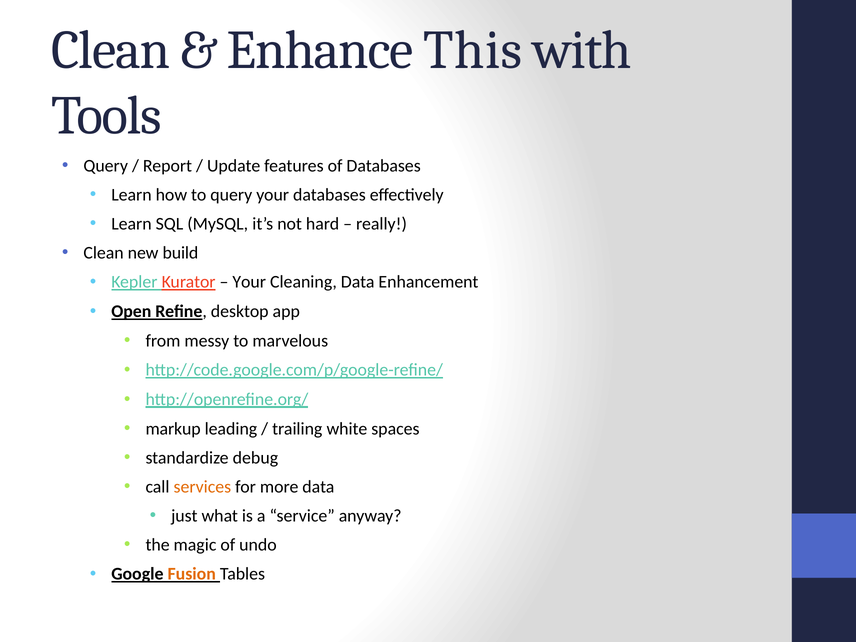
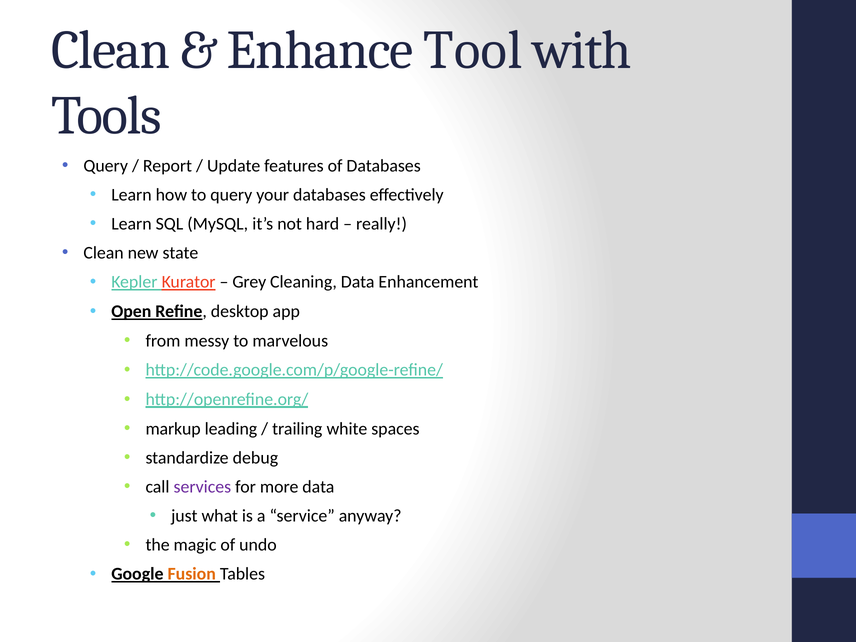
This: This -> Tool
build: build -> state
Your at (249, 282): Your -> Grey
services colour: orange -> purple
